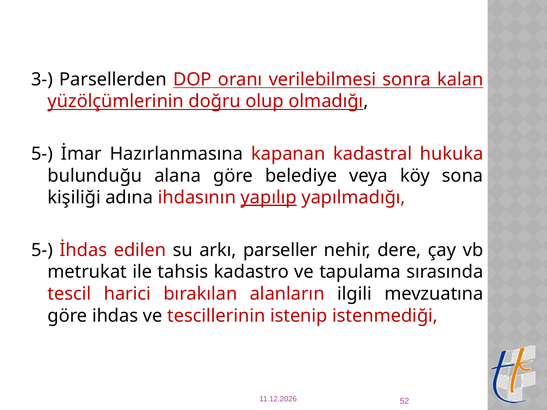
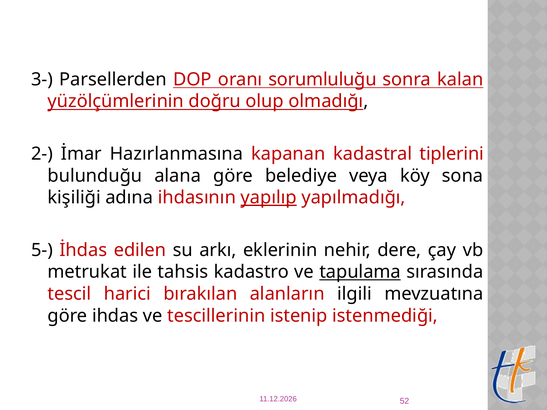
verilebilmesi: verilebilmesi -> sorumluluğu
5- at (42, 154): 5- -> 2-
hukuka: hukuka -> tiplerini
parseller: parseller -> eklerinin
tapulama underline: none -> present
